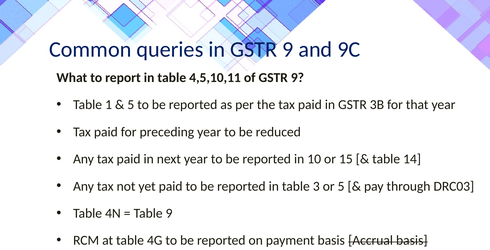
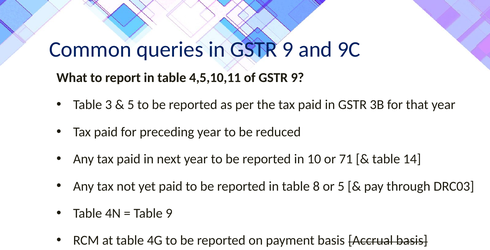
1: 1 -> 3
15: 15 -> 71
3: 3 -> 8
